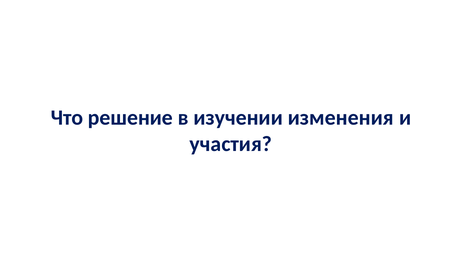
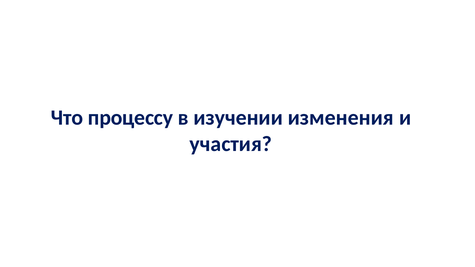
решение: решение -> процессу
